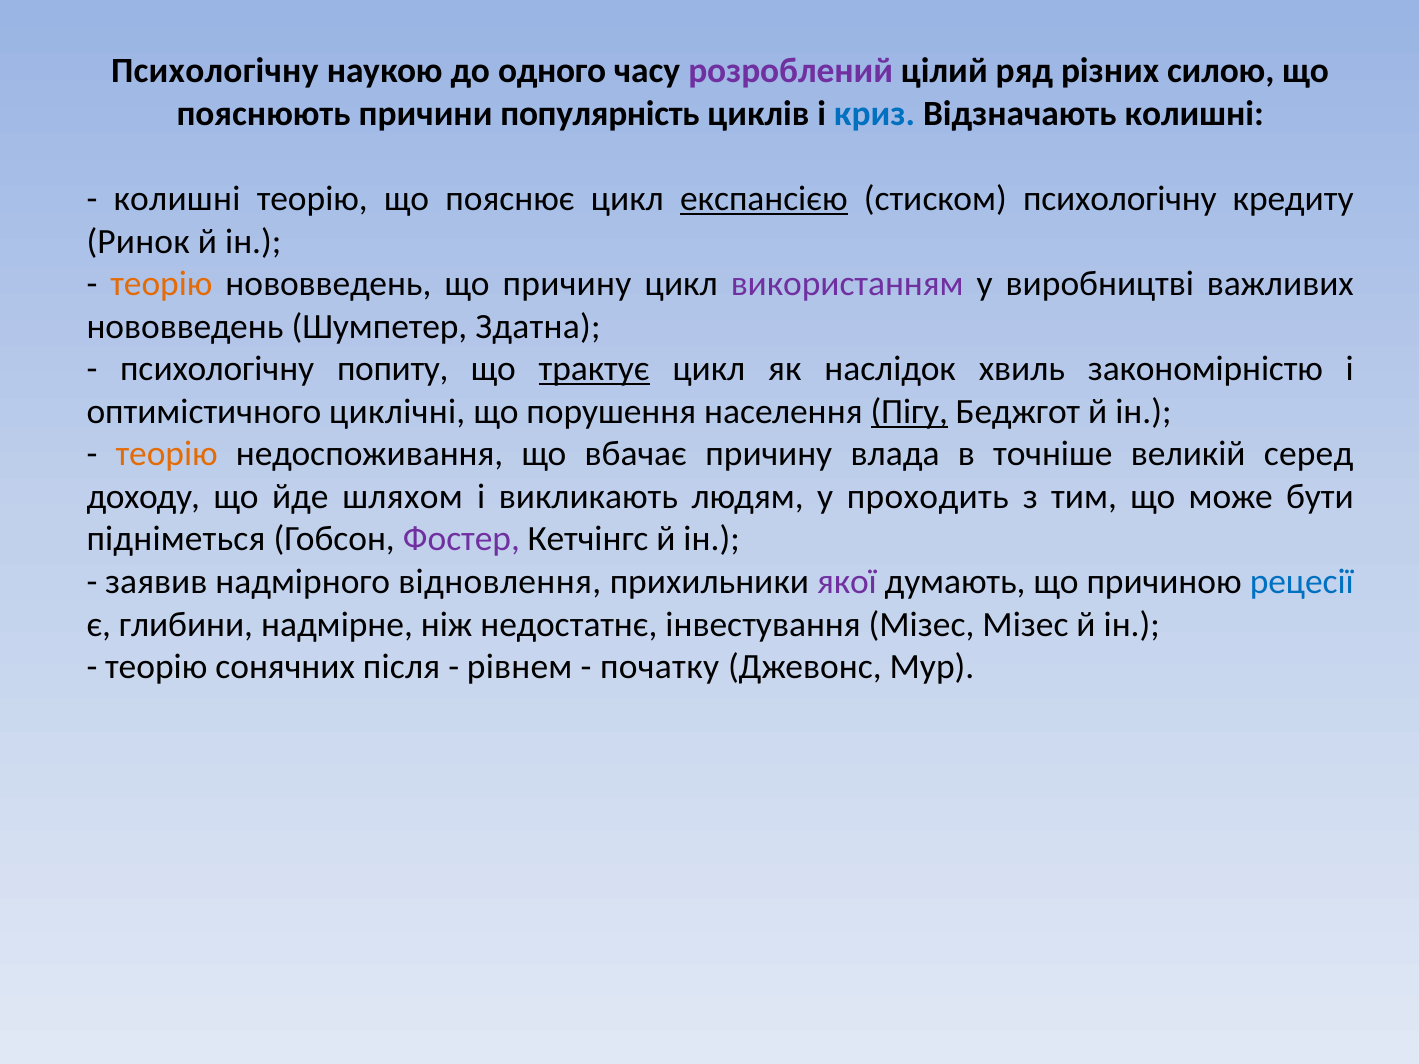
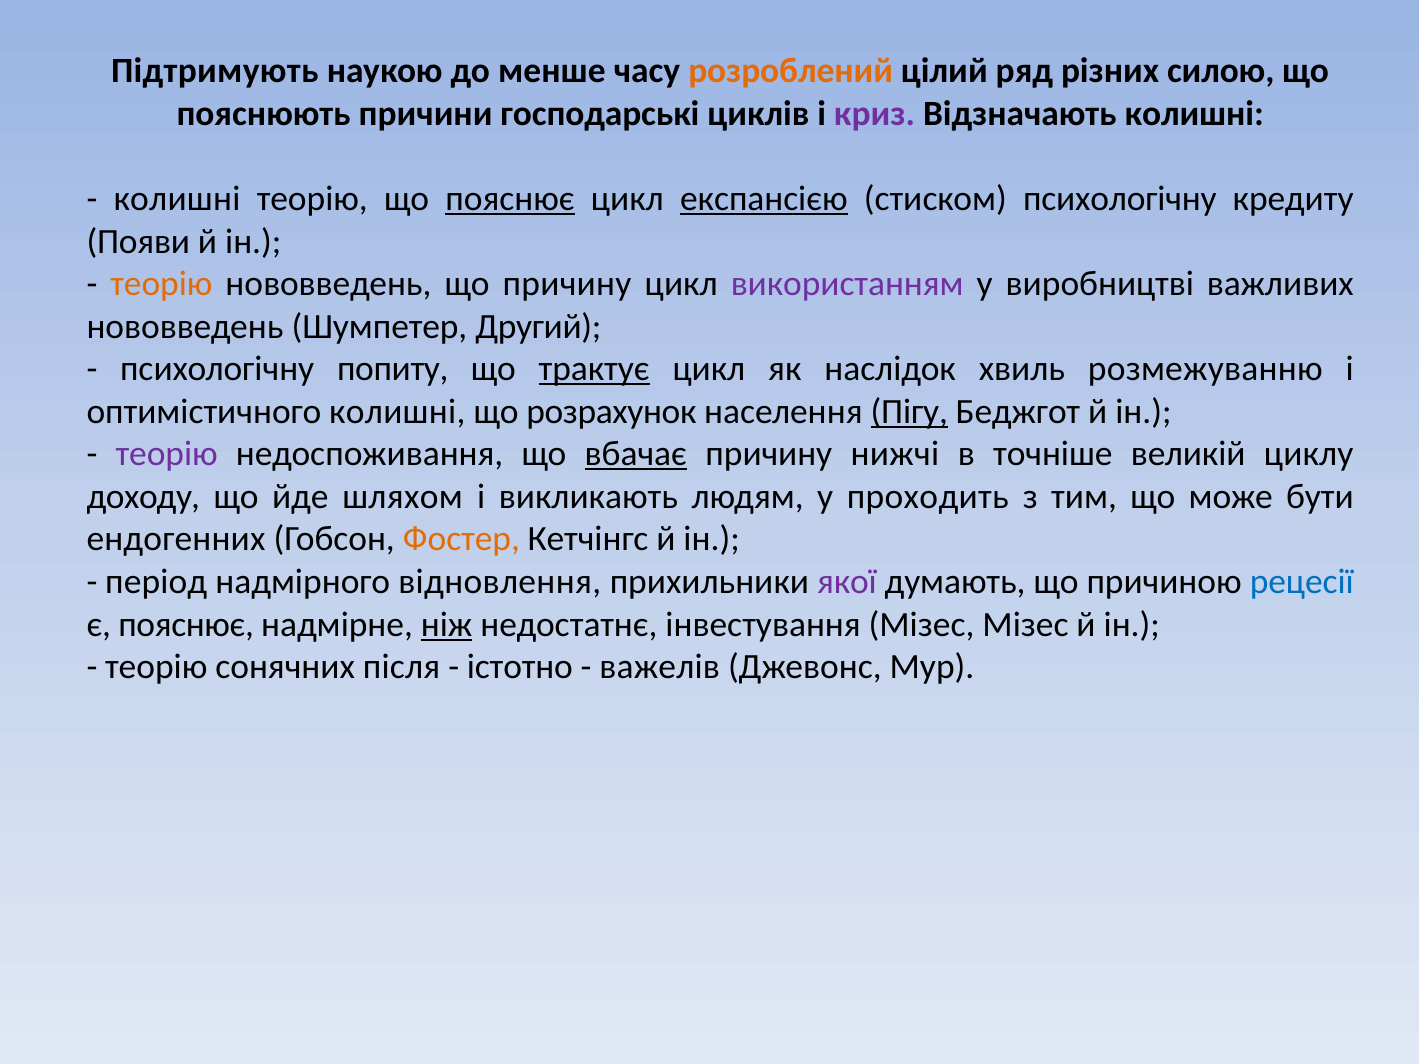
Психологічну at (215, 71): Психологічну -> Підтримують
одного: одного -> менше
розроблений colour: purple -> orange
популярність: популярність -> господарські
криз colour: blue -> purple
пояснює at (510, 199) underline: none -> present
Ринок: Ринок -> Появи
Здатна: Здатна -> Другий
закономірністю: закономірністю -> розмежуванню
оптимістичного циклічні: циклічні -> колишні
порушення: порушення -> розрахунок
теорію at (167, 454) colour: orange -> purple
вбачає underline: none -> present
влада: влада -> нижчі
серед: серед -> циклу
підніметься: підніметься -> ендогенних
Фостер colour: purple -> orange
заявив: заявив -> період
є глибини: глибини -> пояснює
ніж underline: none -> present
рівнем: рівнем -> істотно
початку: початку -> важелів
